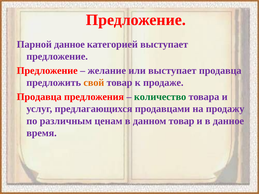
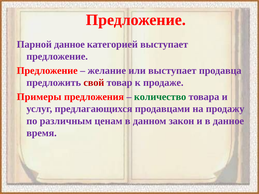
свой colour: orange -> red
Продавца at (39, 97): Продавца -> Примеры
данном товар: товар -> закон
